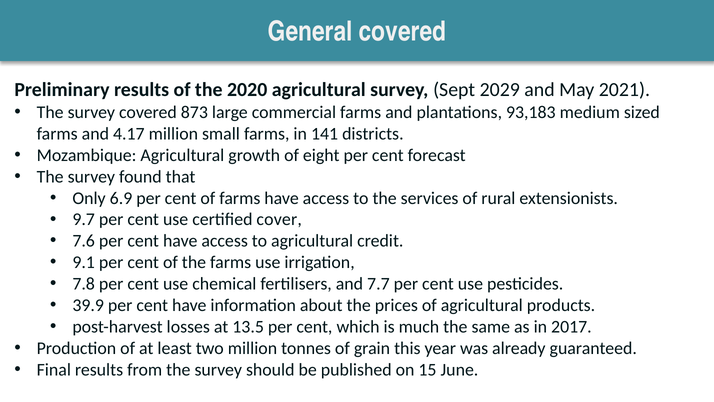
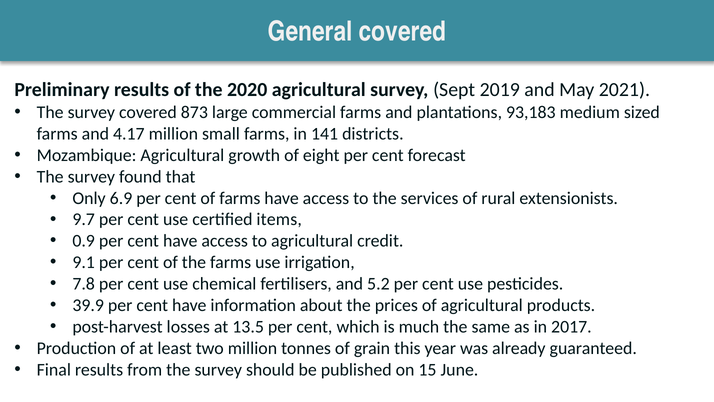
2029: 2029 -> 2019
cover: cover -> items
7.6: 7.6 -> 0.9
7.7: 7.7 -> 5.2
